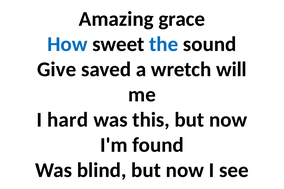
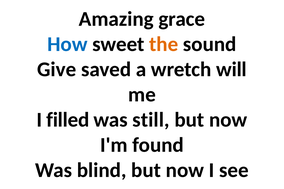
the colour: blue -> orange
hard: hard -> filled
this: this -> still
